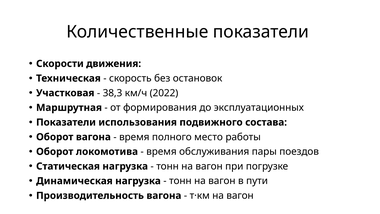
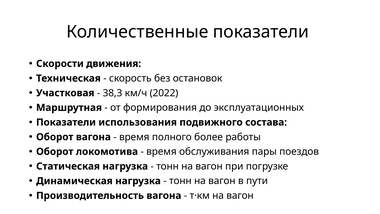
место: место -> более
